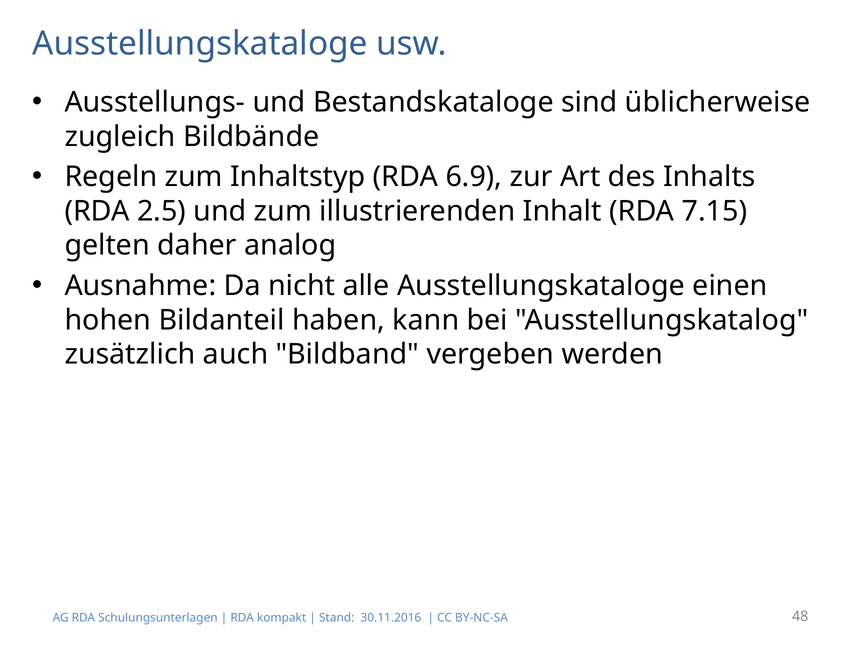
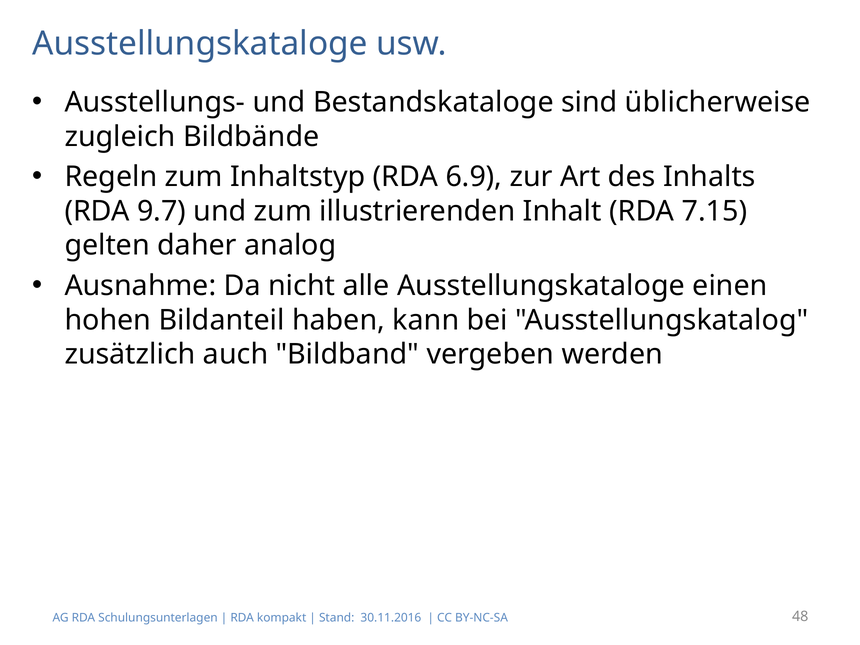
2.5: 2.5 -> 9.7
